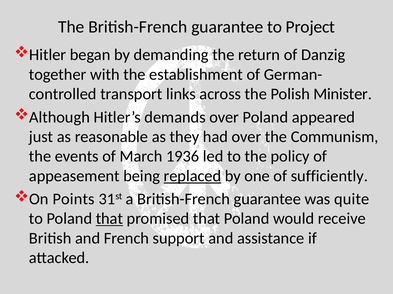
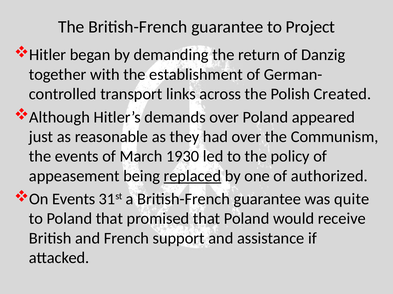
Minister: Minister -> Created
1936: 1936 -> 1930
sufficiently: sufficiently -> authorized
On Points: Points -> Events
that at (109, 219) underline: present -> none
